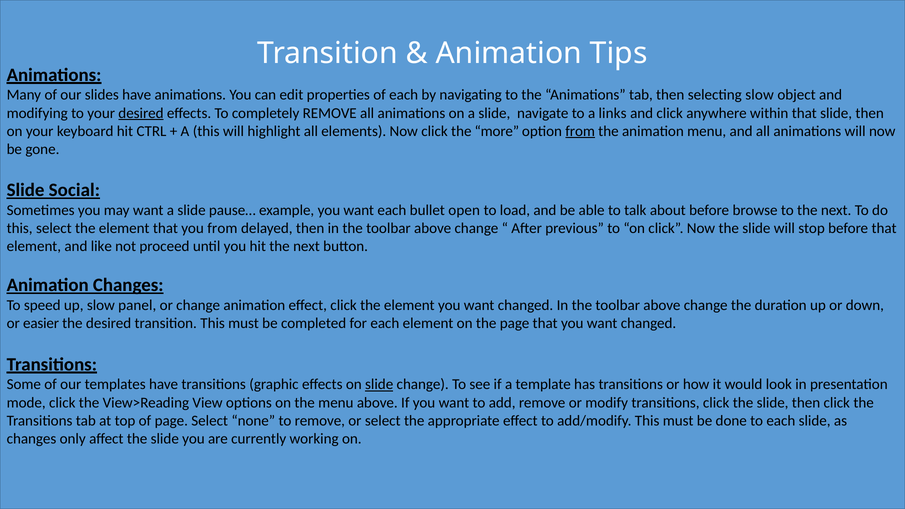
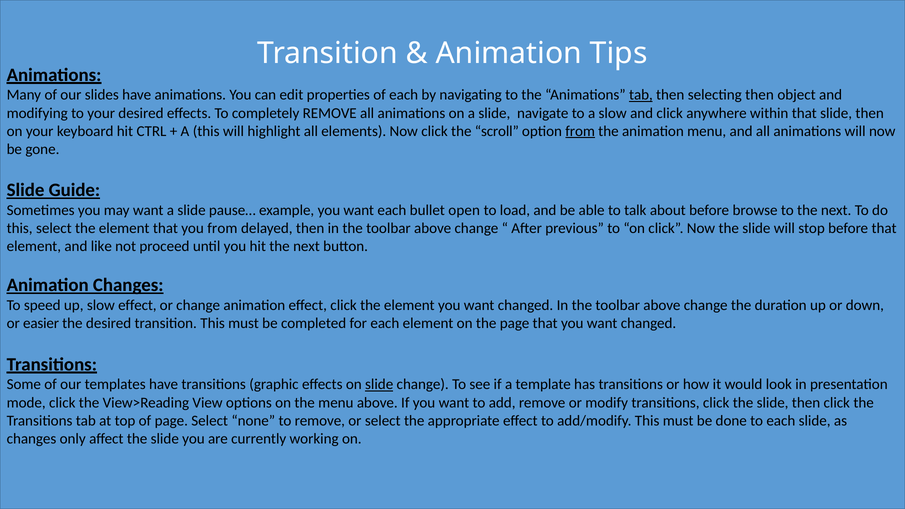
tab at (641, 95) underline: none -> present
selecting slow: slow -> then
desired at (141, 113) underline: present -> none
a links: links -> slow
more: more -> scroll
Social: Social -> Guide
slow panel: panel -> effect
